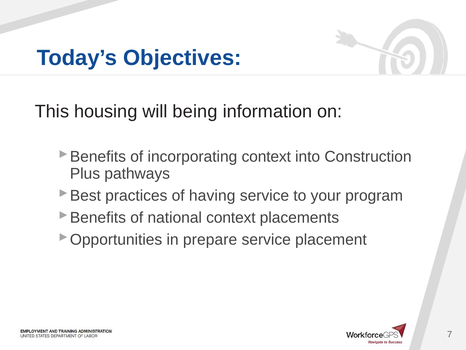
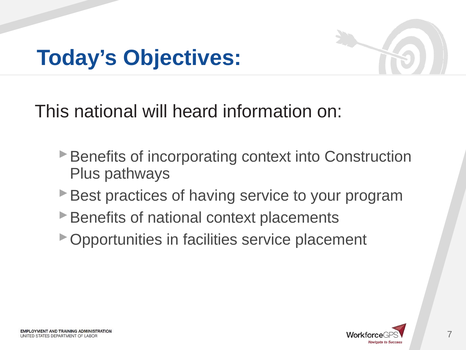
This housing: housing -> national
being: being -> heard
prepare: prepare -> facilities
